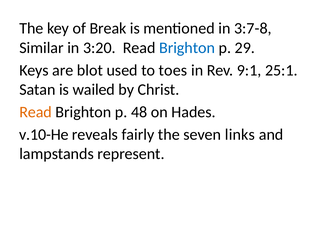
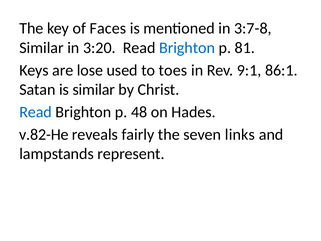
Break: Break -> Faces
29: 29 -> 81
blot: blot -> lose
25:1: 25:1 -> 86:1
is wailed: wailed -> similar
Read at (36, 112) colour: orange -> blue
v.10-He: v.10-He -> v.82-He
